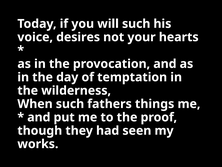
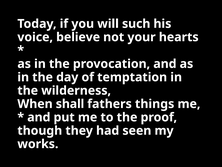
desires: desires -> believe
When such: such -> shall
